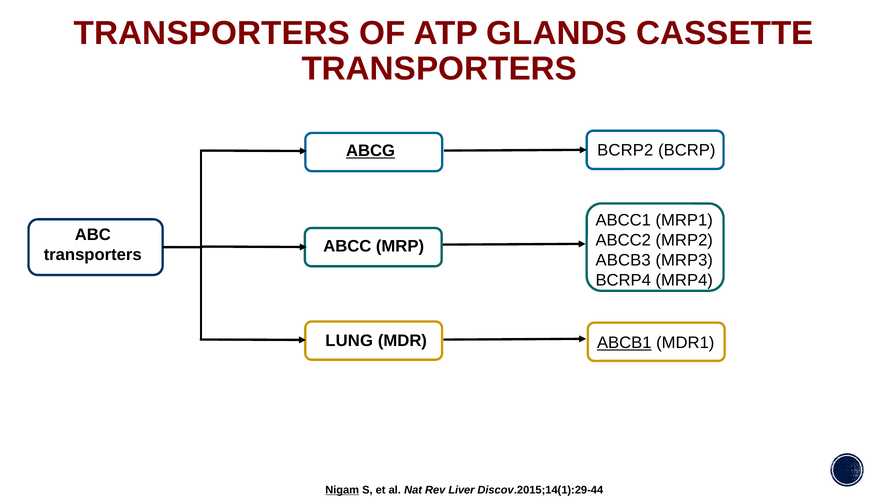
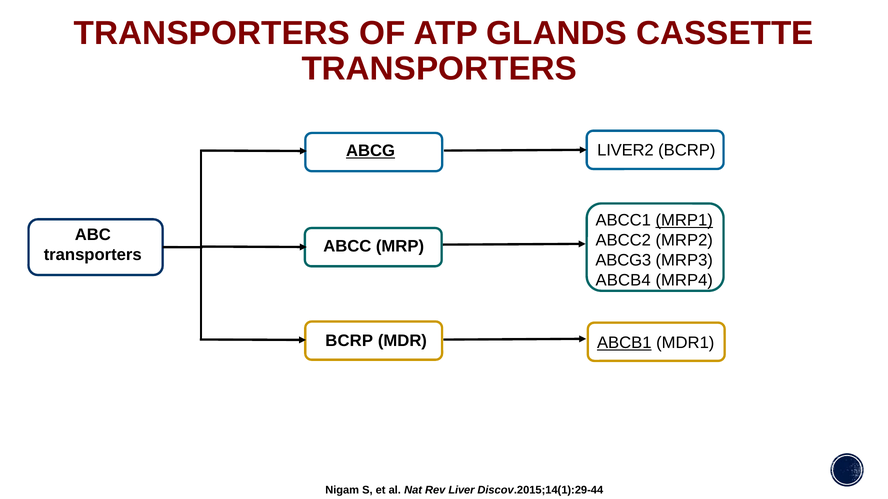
BCRP2: BCRP2 -> LIVER2
MRP1 underline: none -> present
ABCB3: ABCB3 -> ABCG3
BCRP4: BCRP4 -> ABCB4
LUNG at (349, 341): LUNG -> BCRP
Nigam underline: present -> none
